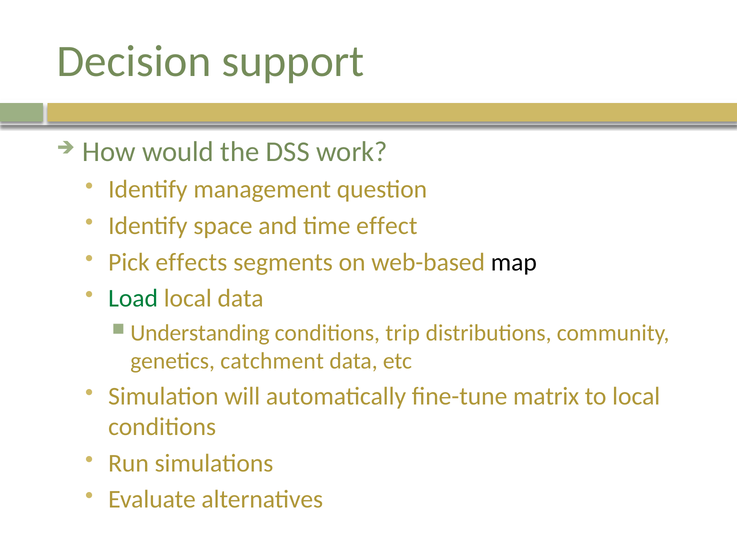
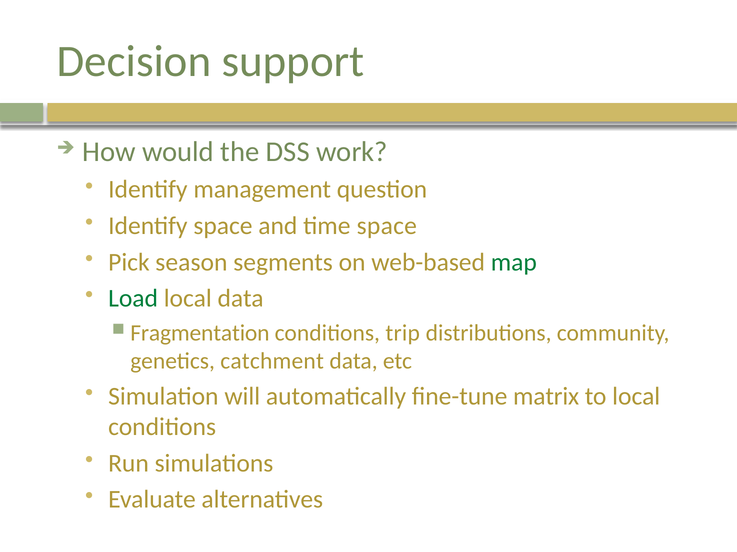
time effect: effect -> space
effects: effects -> season
map colour: black -> green
Understanding: Understanding -> Fragmentation
